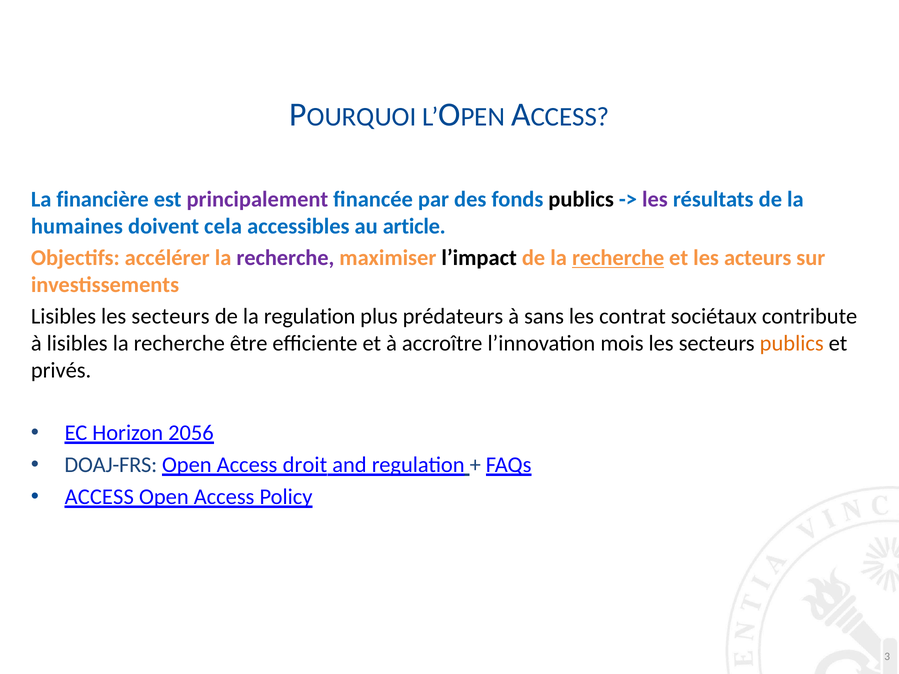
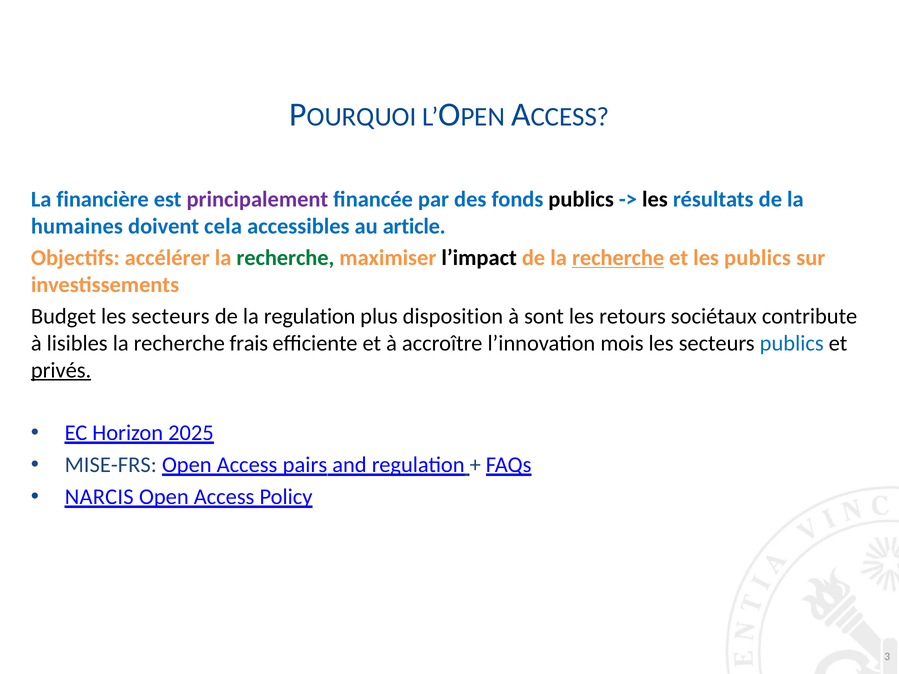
les at (655, 199) colour: purple -> black
recherche at (285, 258) colour: purple -> green
les acteurs: acteurs -> publics
Lisibles at (64, 316): Lisibles -> Budget
prédateurs: prédateurs -> disposition
sans: sans -> sont
contrat: contrat -> retours
être: être -> frais
publics at (792, 343) colour: orange -> blue
privés underline: none -> present
2056: 2056 -> 2025
DOAJ-FRS: DOAJ-FRS -> MISE-FRS
droit: droit -> pairs
ACCESS at (99, 497): ACCESS -> NARCIS
